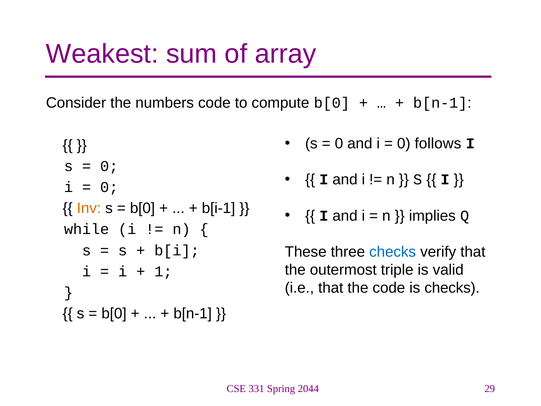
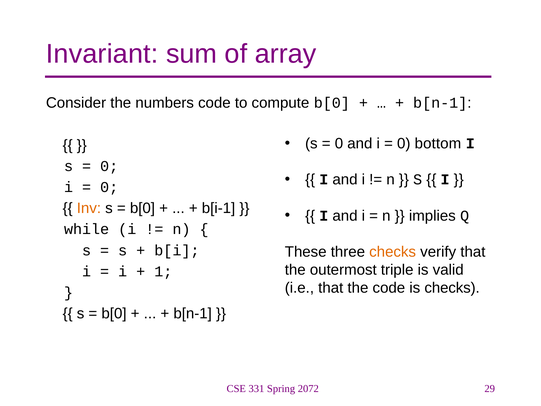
Weakest: Weakest -> Invariant
follows: follows -> bottom
checks at (393, 252) colour: blue -> orange
2044: 2044 -> 2072
